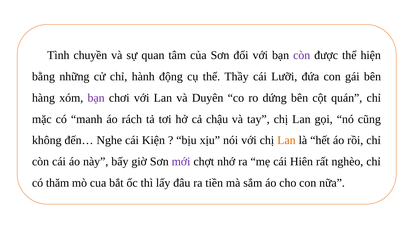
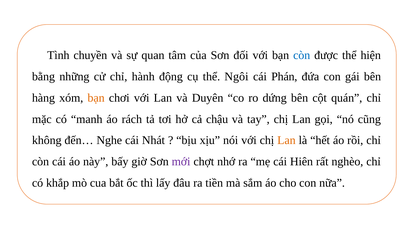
còn at (302, 55) colour: purple -> blue
Thầy: Thầy -> Ngôi
Lưỡi: Lưỡi -> Phán
bạn at (96, 98) colour: purple -> orange
Kiện: Kiện -> Nhát
thăm: thăm -> khắp
